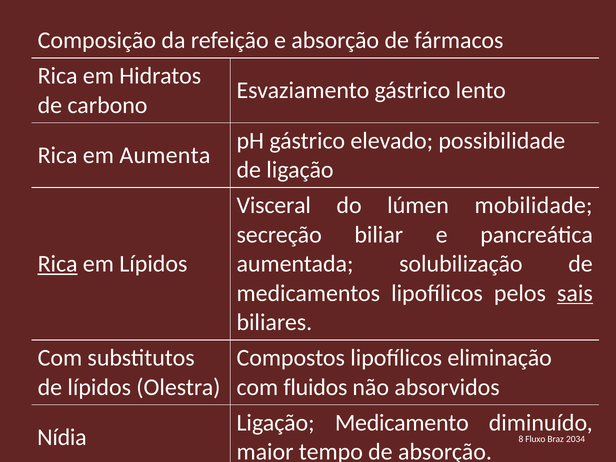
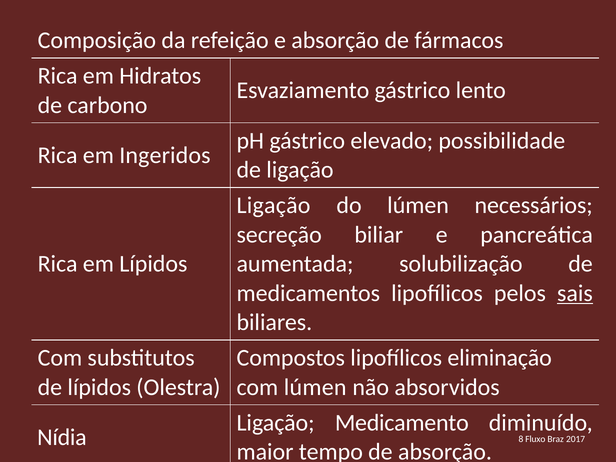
Aumenta: Aumenta -> Ingeridos
Visceral at (274, 205): Visceral -> Ligação
mobilidade: mobilidade -> necessários
Rica at (58, 264) underline: present -> none
com fluidos: fluidos -> lúmen
2034: 2034 -> 2017
